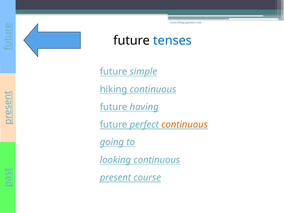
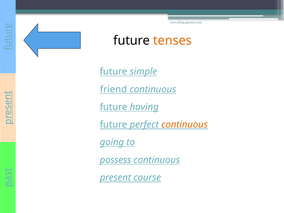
tenses colour: blue -> orange
hiking: hiking -> friend
looking: looking -> possess
